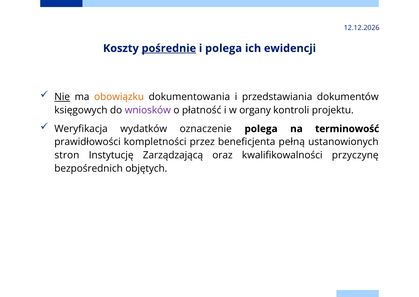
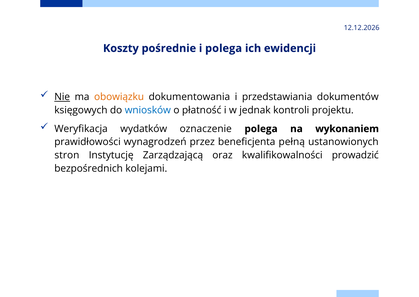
pośrednie underline: present -> none
wniosków colour: purple -> blue
organy: organy -> jednak
terminowość: terminowość -> wykonaniem
kompletności: kompletności -> wynagrodzeń
przyczynę: przyczynę -> prowadzić
objętych: objętych -> kolejami
